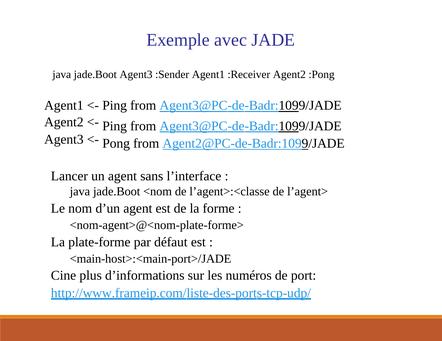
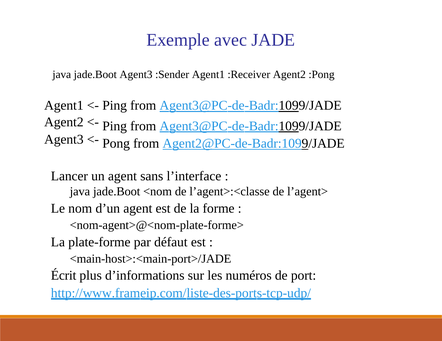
Cine: Cine -> Écrit
